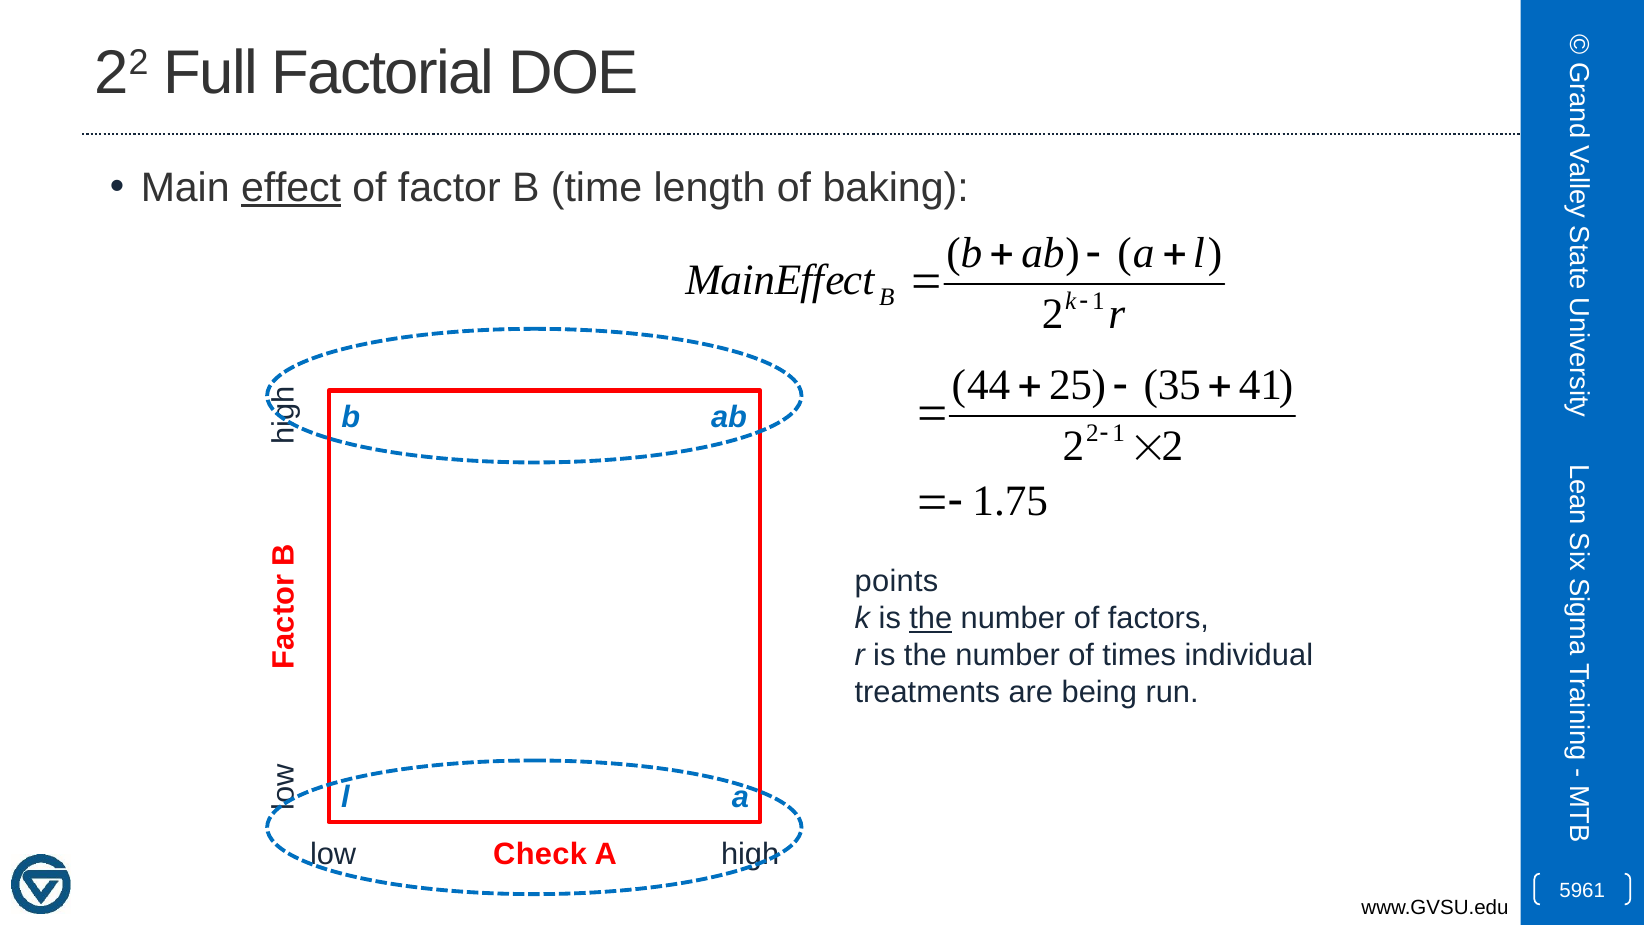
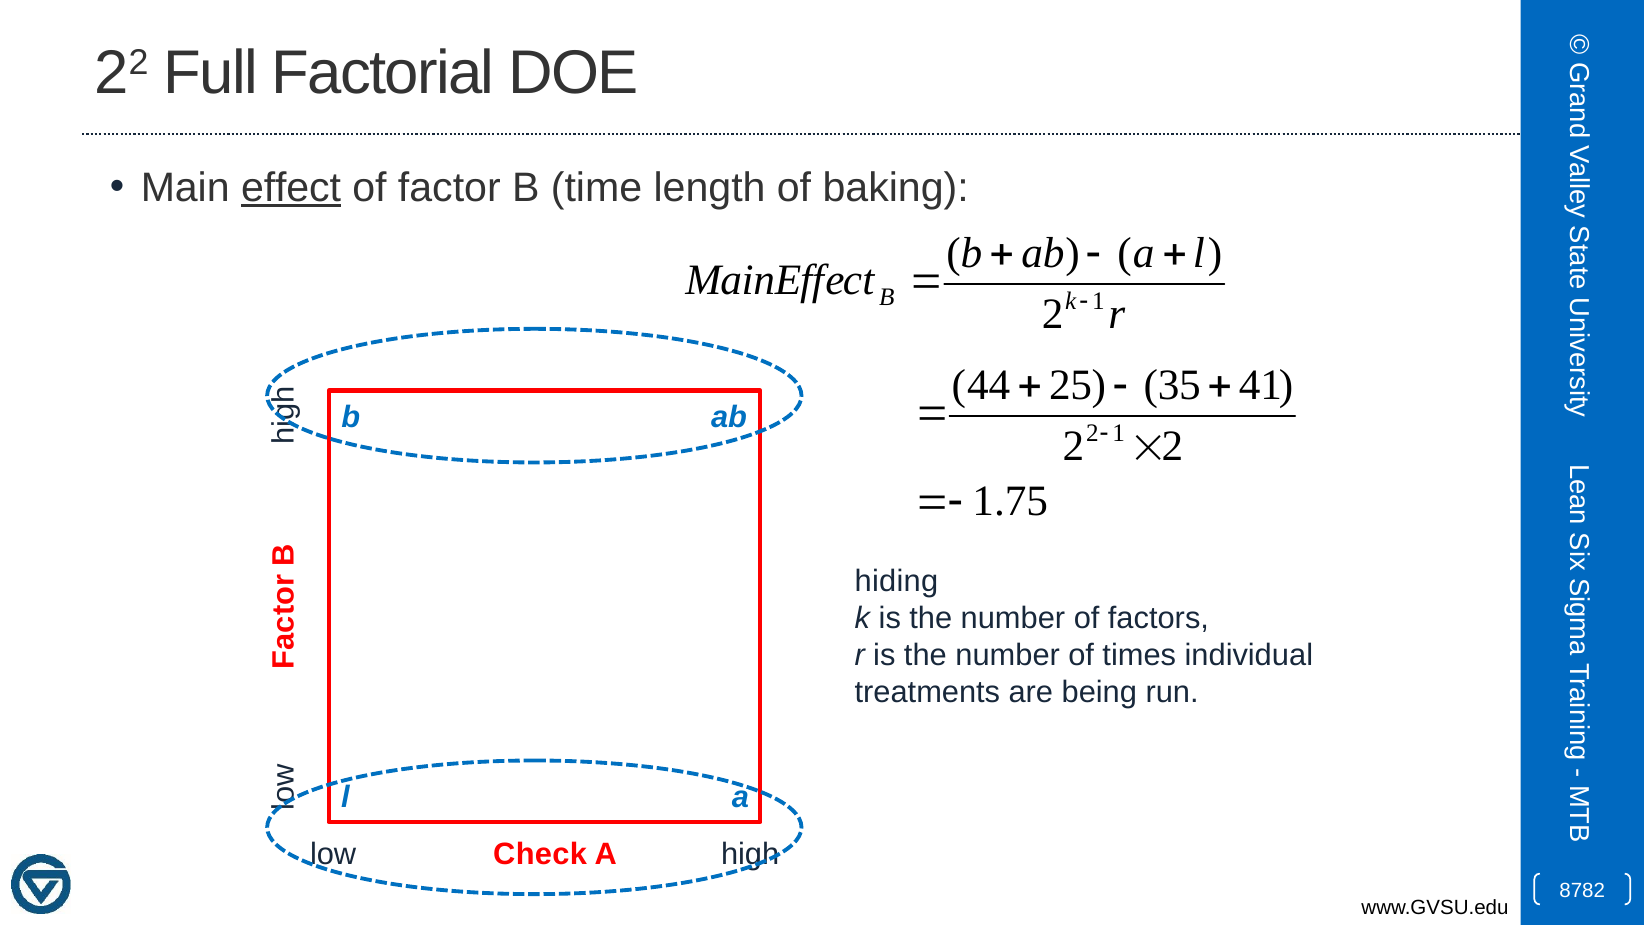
points: points -> hiding
the at (931, 619) underline: present -> none
5961: 5961 -> 8782
